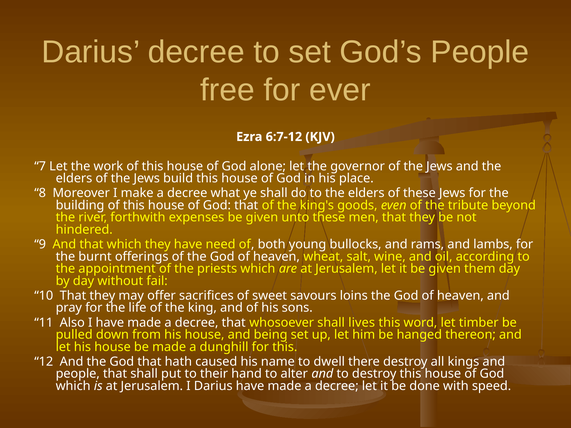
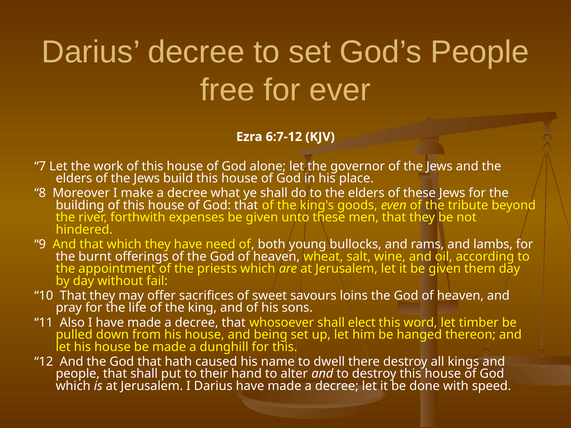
lives: lives -> elect
